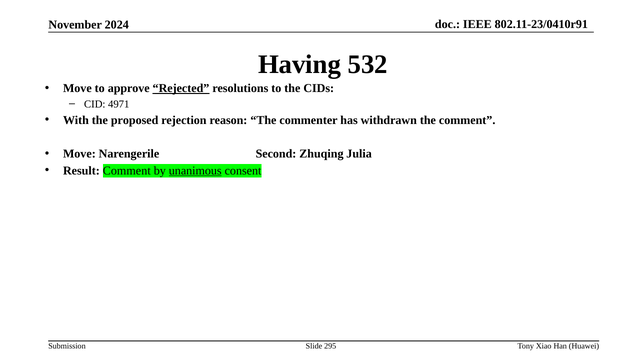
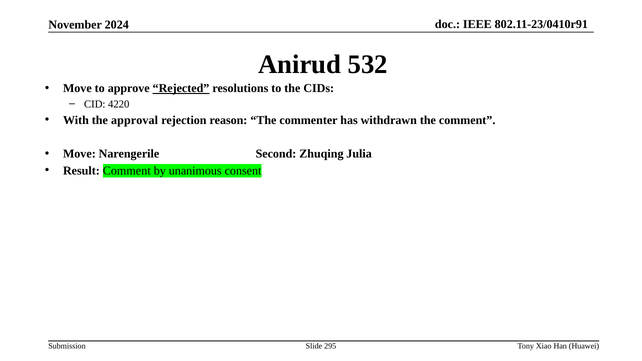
Having: Having -> Anirud
4971: 4971 -> 4220
proposed: proposed -> approval
unanimous underline: present -> none
